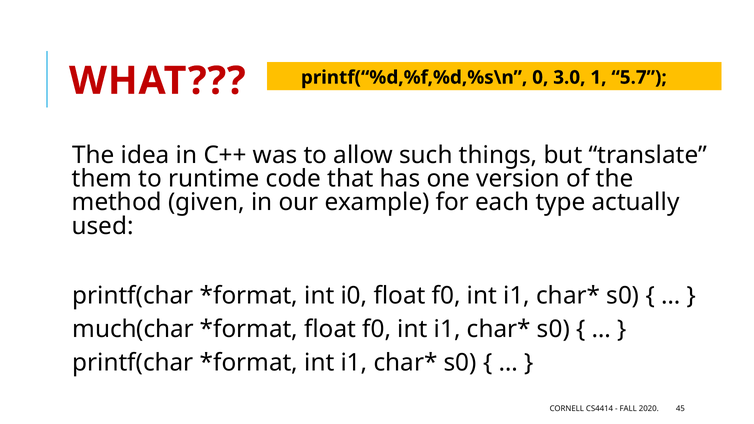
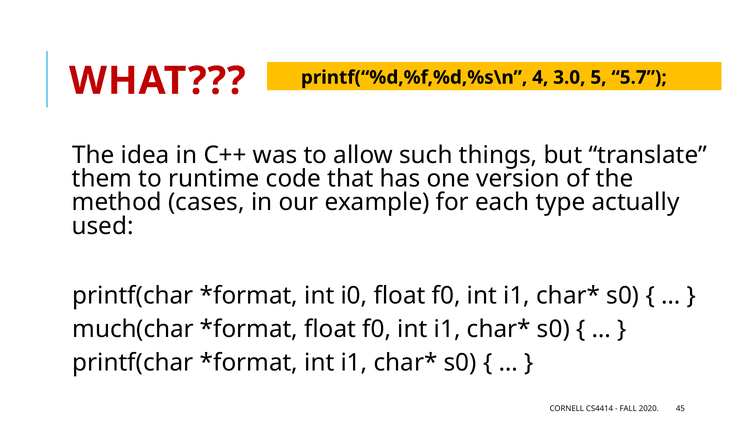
0: 0 -> 4
1: 1 -> 5
given: given -> cases
